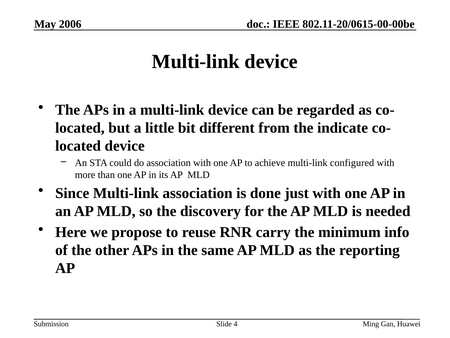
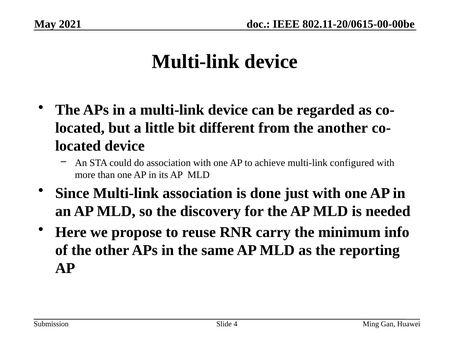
2006: 2006 -> 2021
indicate: indicate -> another
